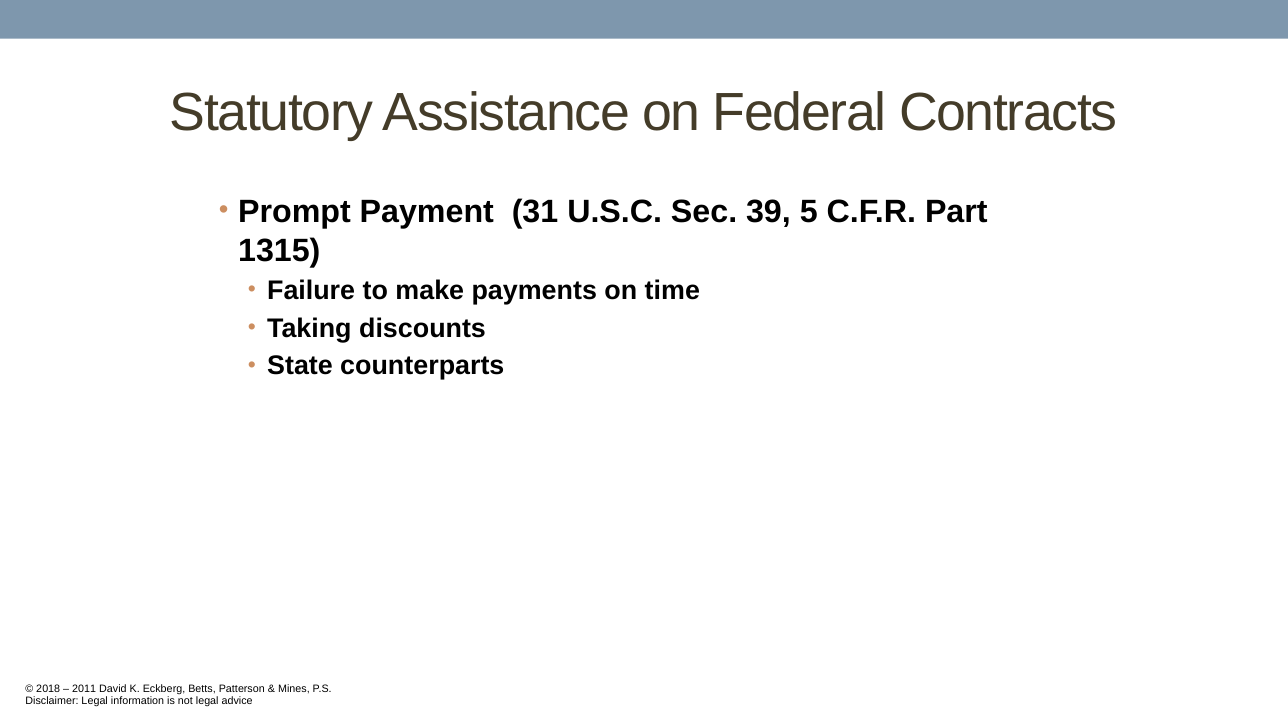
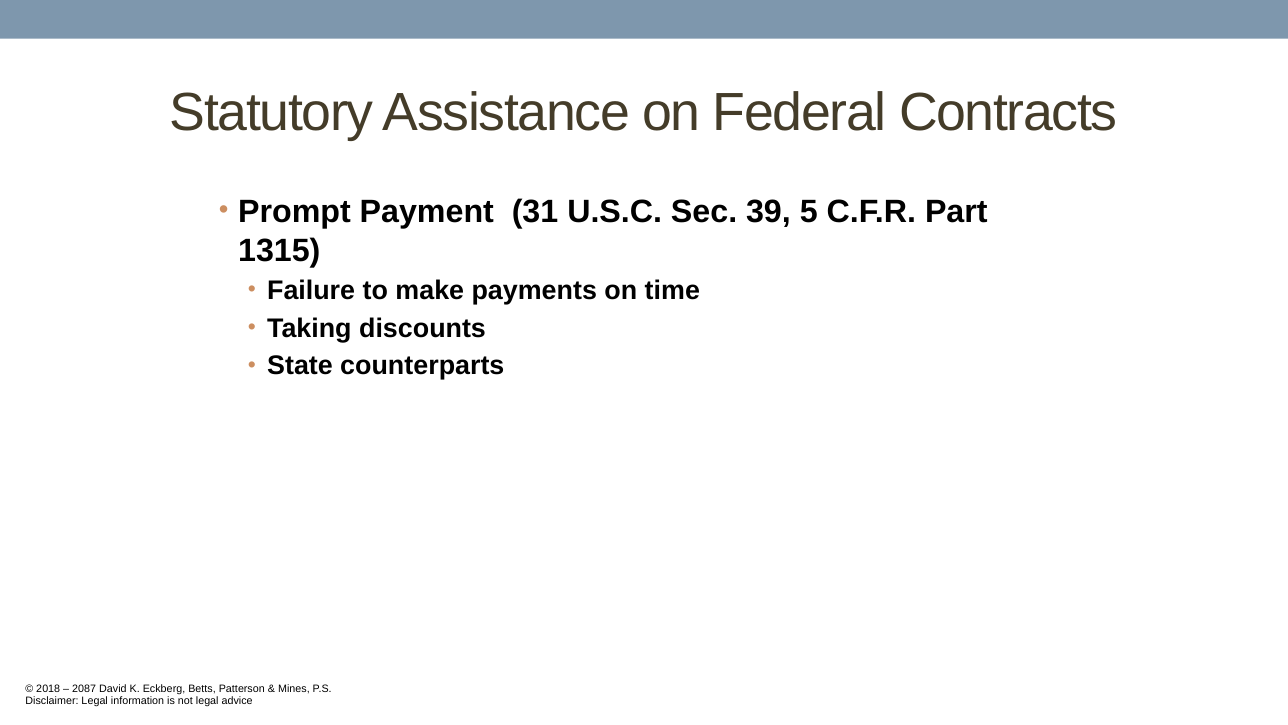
2011: 2011 -> 2087
